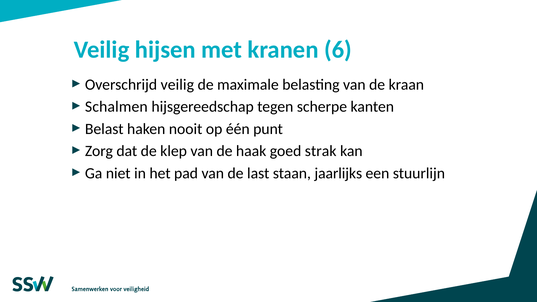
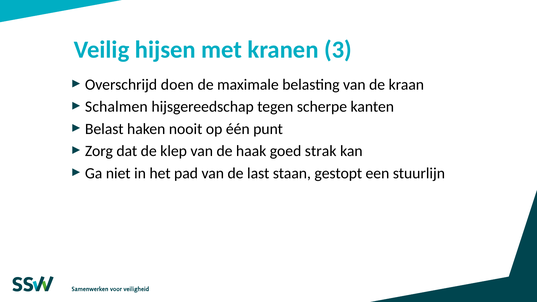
6: 6 -> 3
Overschrijd veilig: veilig -> doen
jaarlijks: jaarlijks -> gestopt
